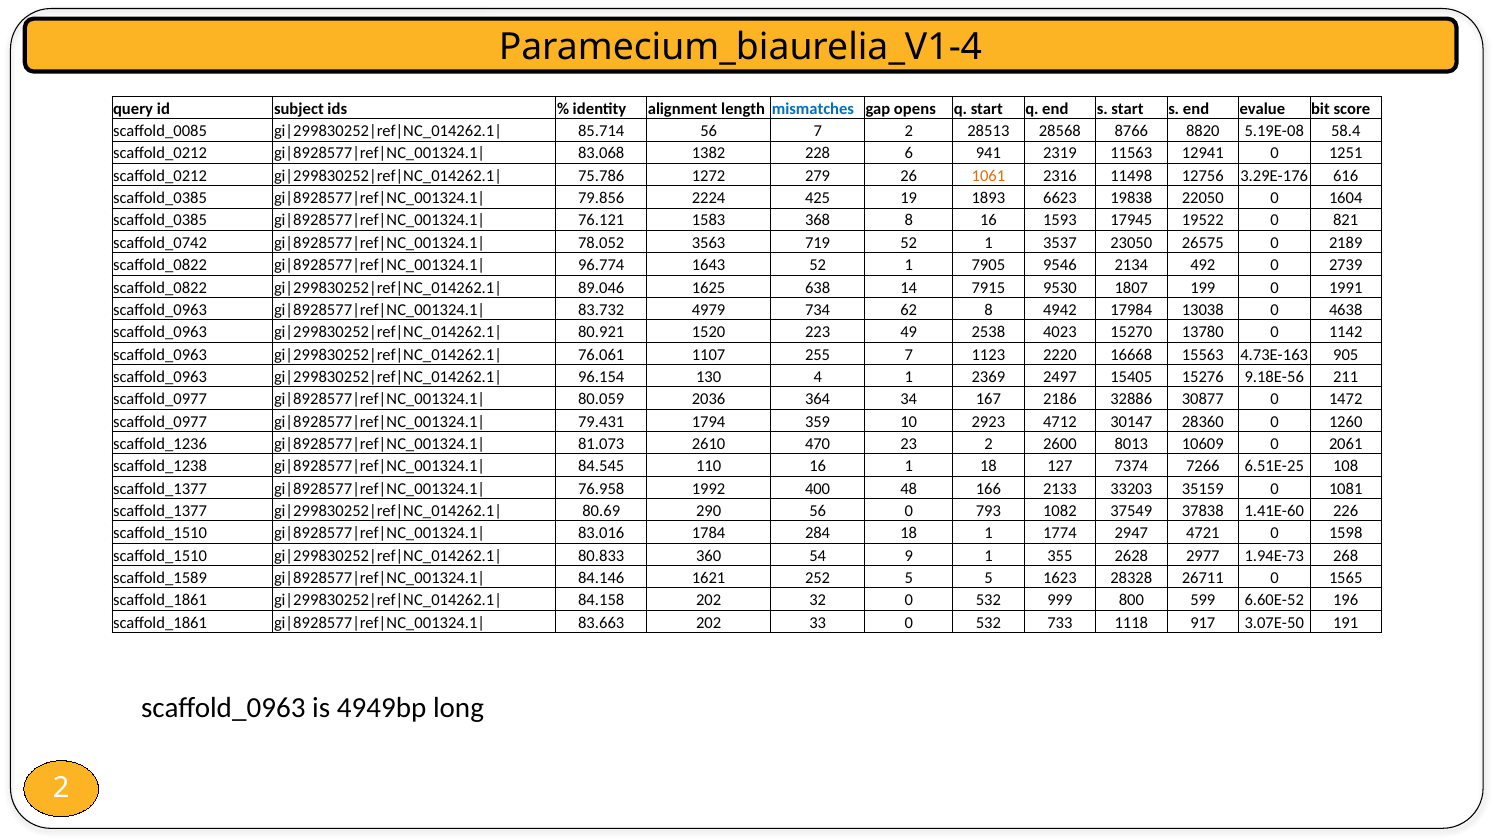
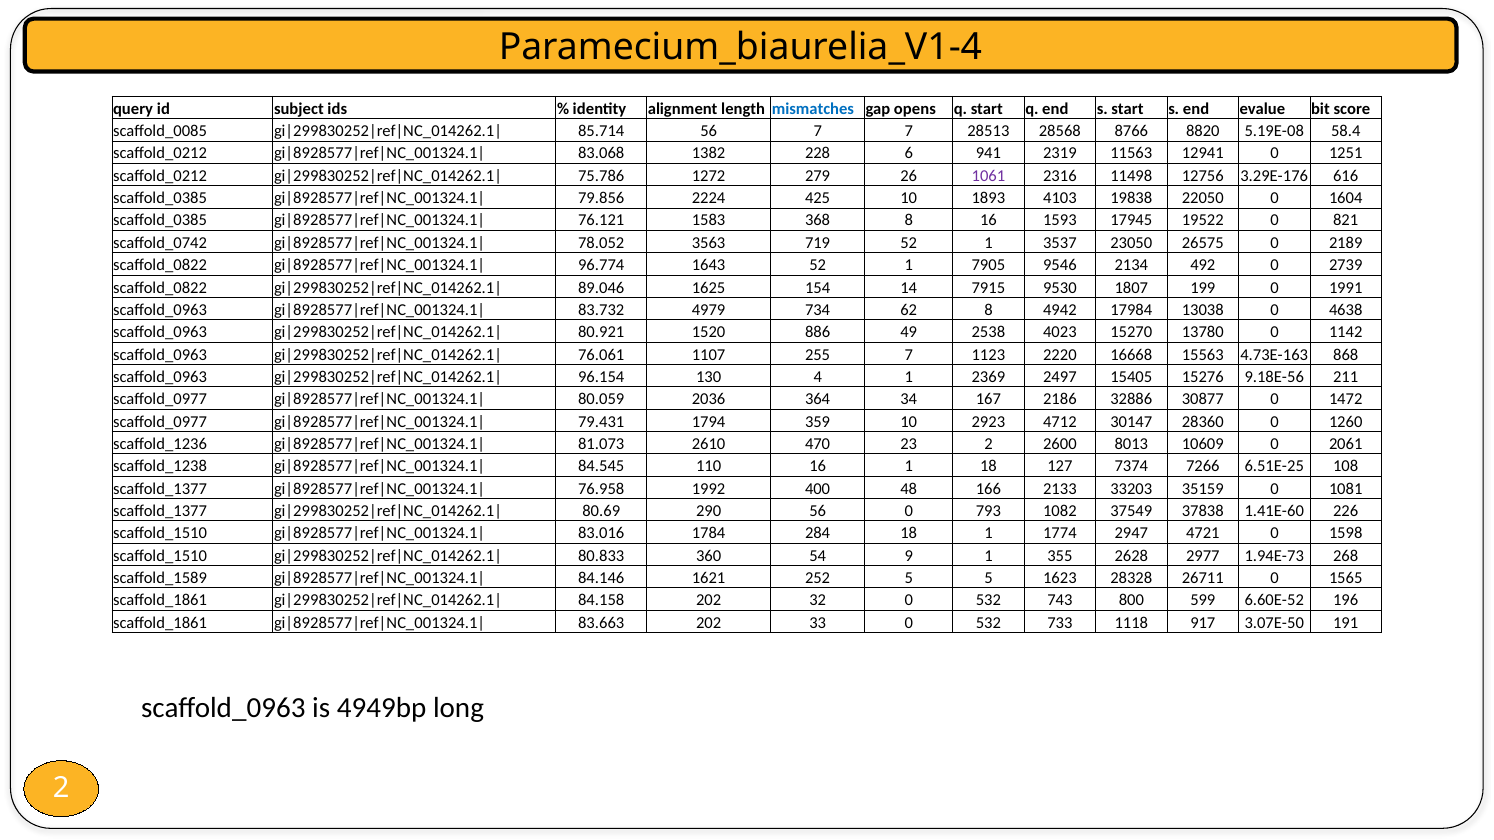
7 2: 2 -> 7
1061 colour: orange -> purple
425 19: 19 -> 10
6623: 6623 -> 4103
638: 638 -> 154
223: 223 -> 886
905: 905 -> 868
999: 999 -> 743
